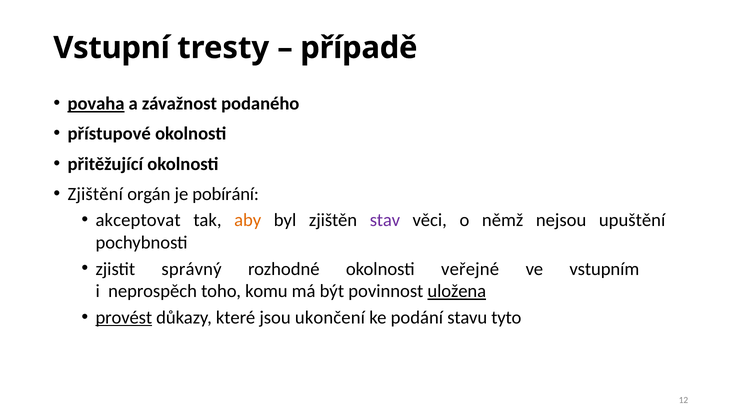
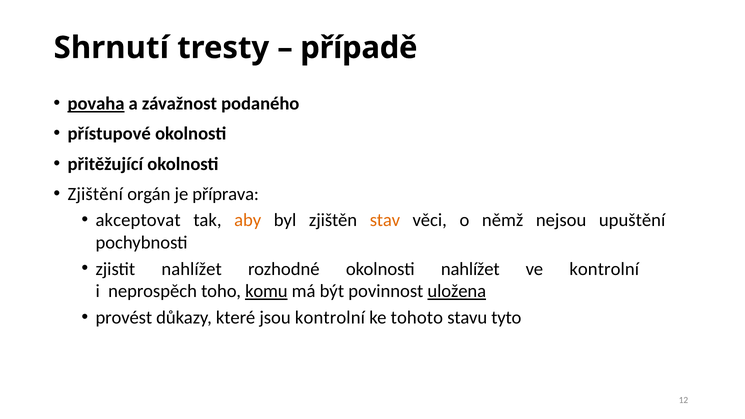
Vstupní: Vstupní -> Shrnutí
pobírání: pobírání -> příprava
stav colour: purple -> orange
zjistit správný: správný -> nahlížet
okolnosti veřejné: veřejné -> nahlížet
ve vstupním: vstupním -> kontrolní
komu underline: none -> present
provést underline: present -> none
jsou ukončení: ukončení -> kontrolní
podání: podání -> tohoto
